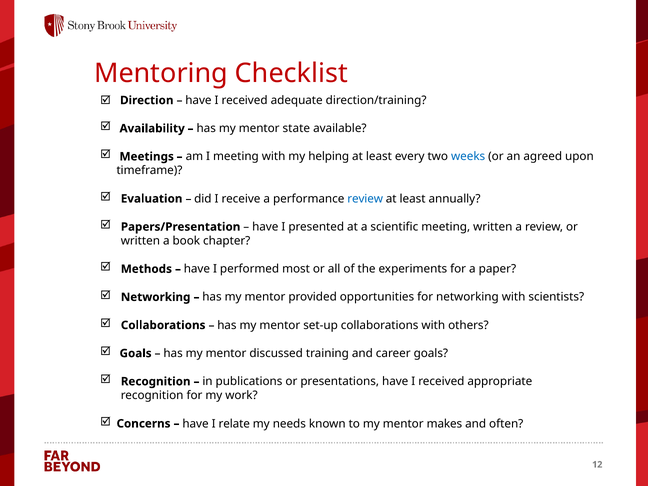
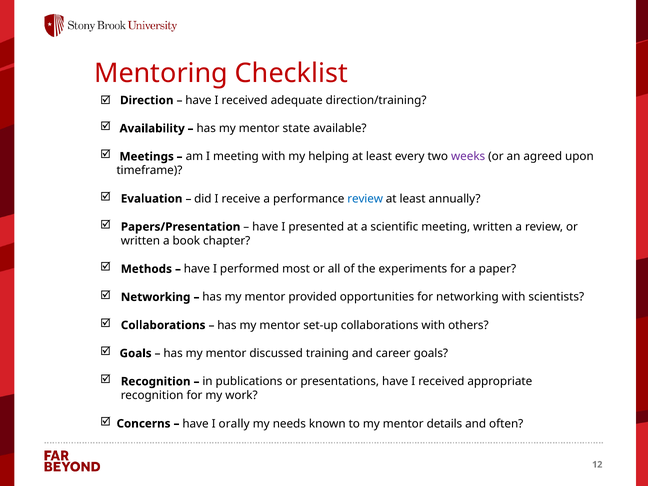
weeks colour: blue -> purple
relate: relate -> orally
makes: makes -> details
